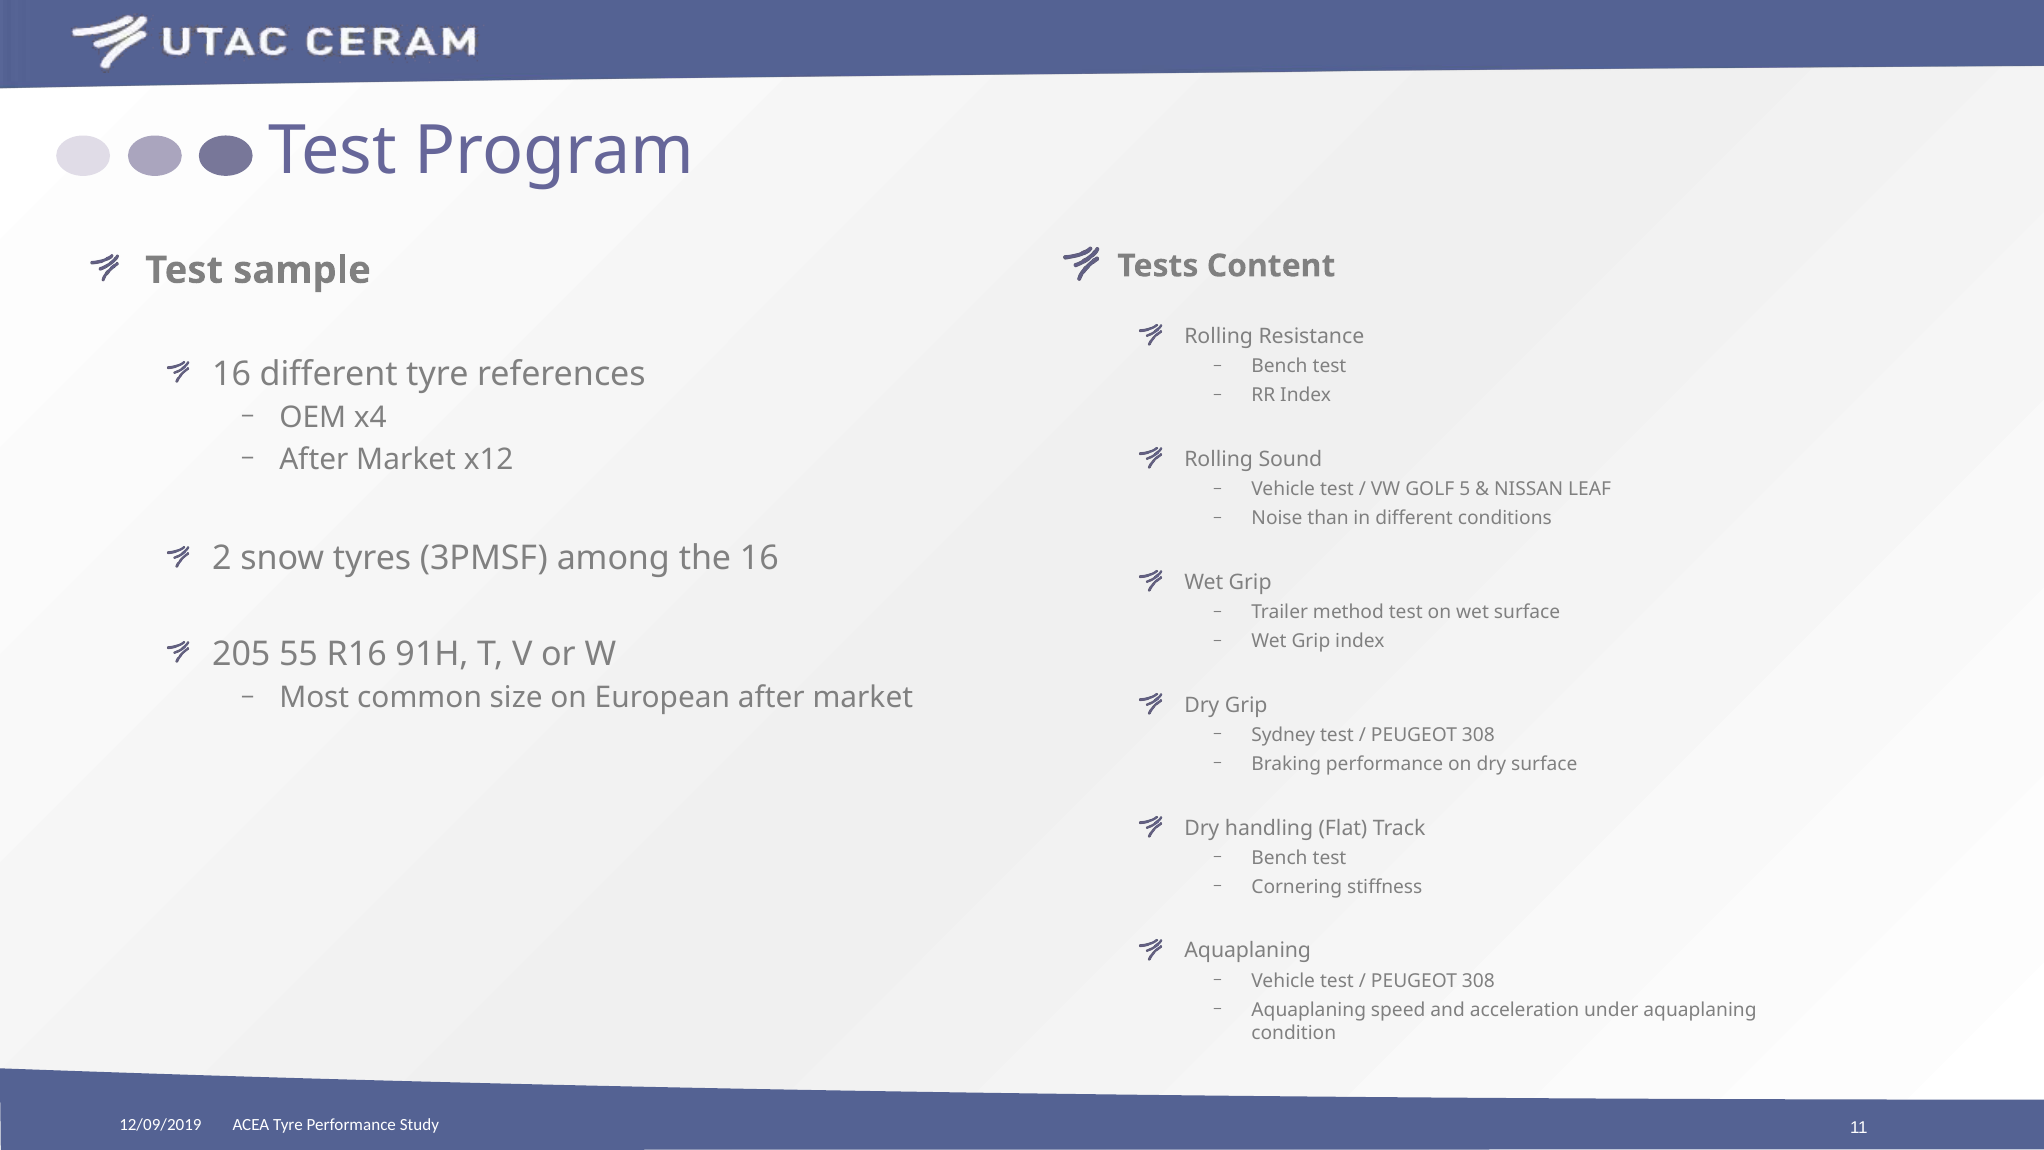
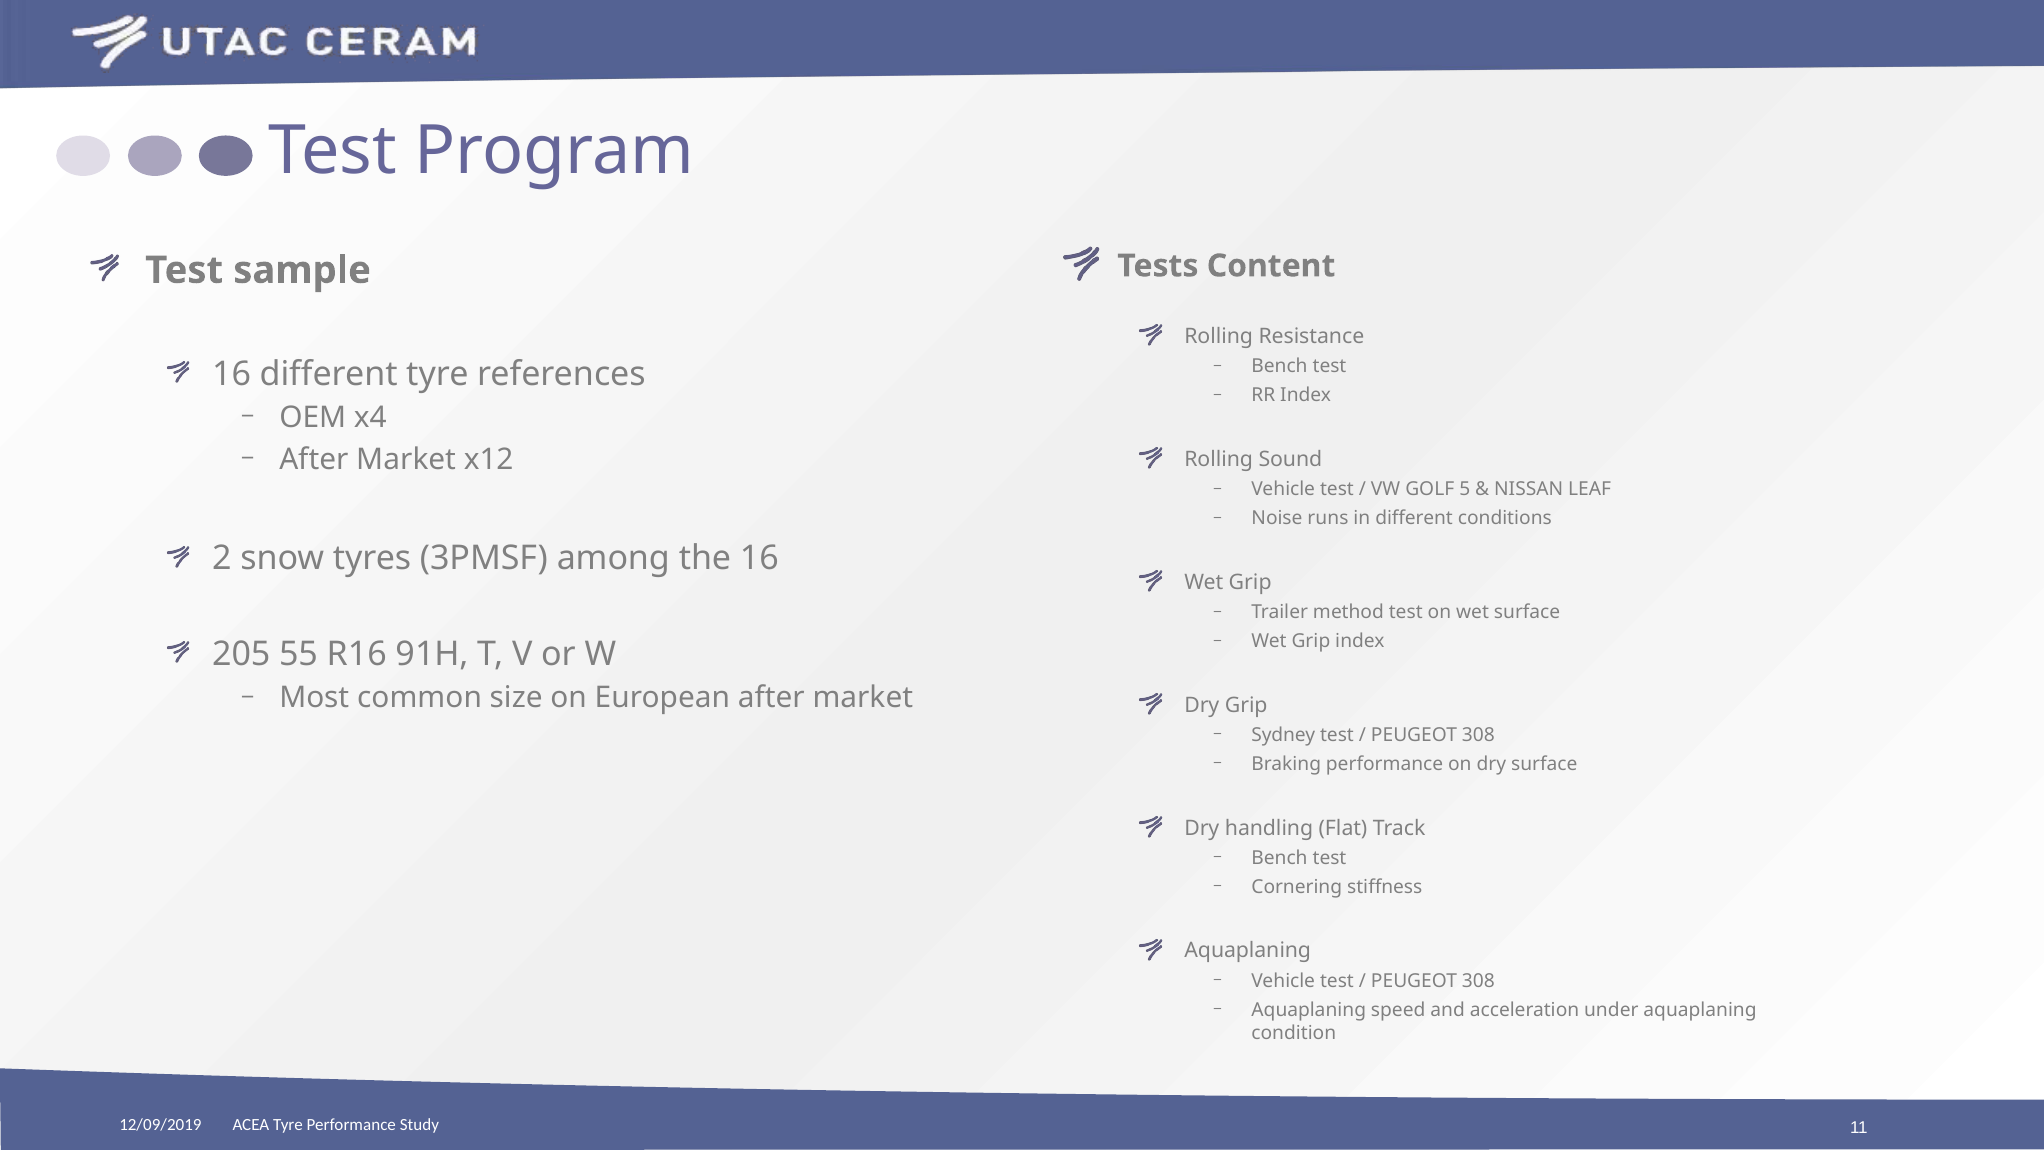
than: than -> runs
